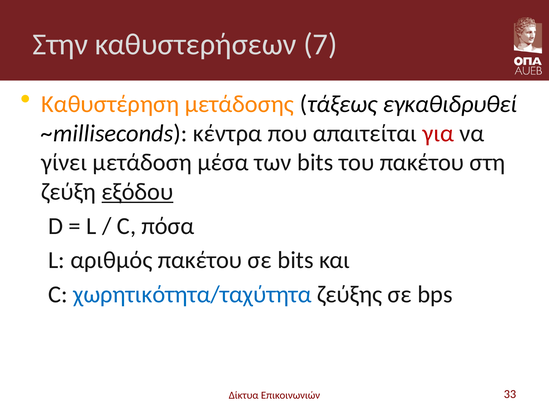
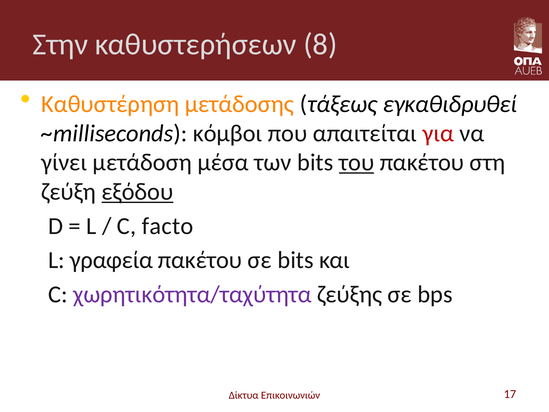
7: 7 -> 8
κέντρα: κέντρα -> κόμβοι
του underline: none -> present
πόσα: πόσα -> facto
αριθμός: αριθμός -> γραφεία
χωρητικότητα/ταχύτητα colour: blue -> purple
33: 33 -> 17
